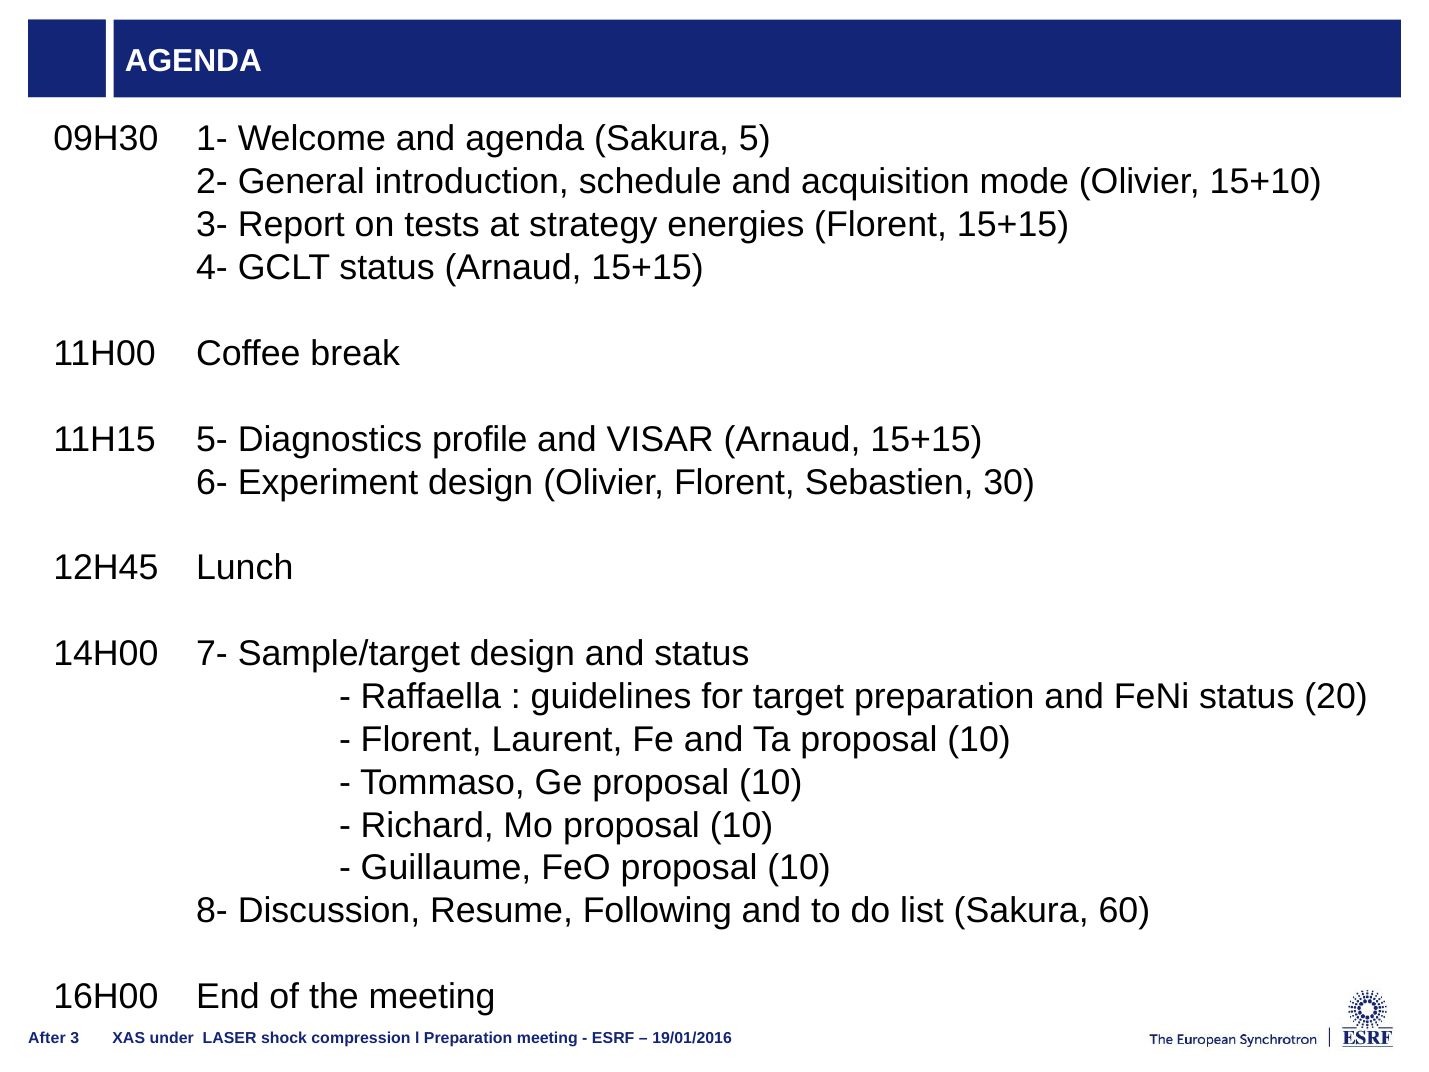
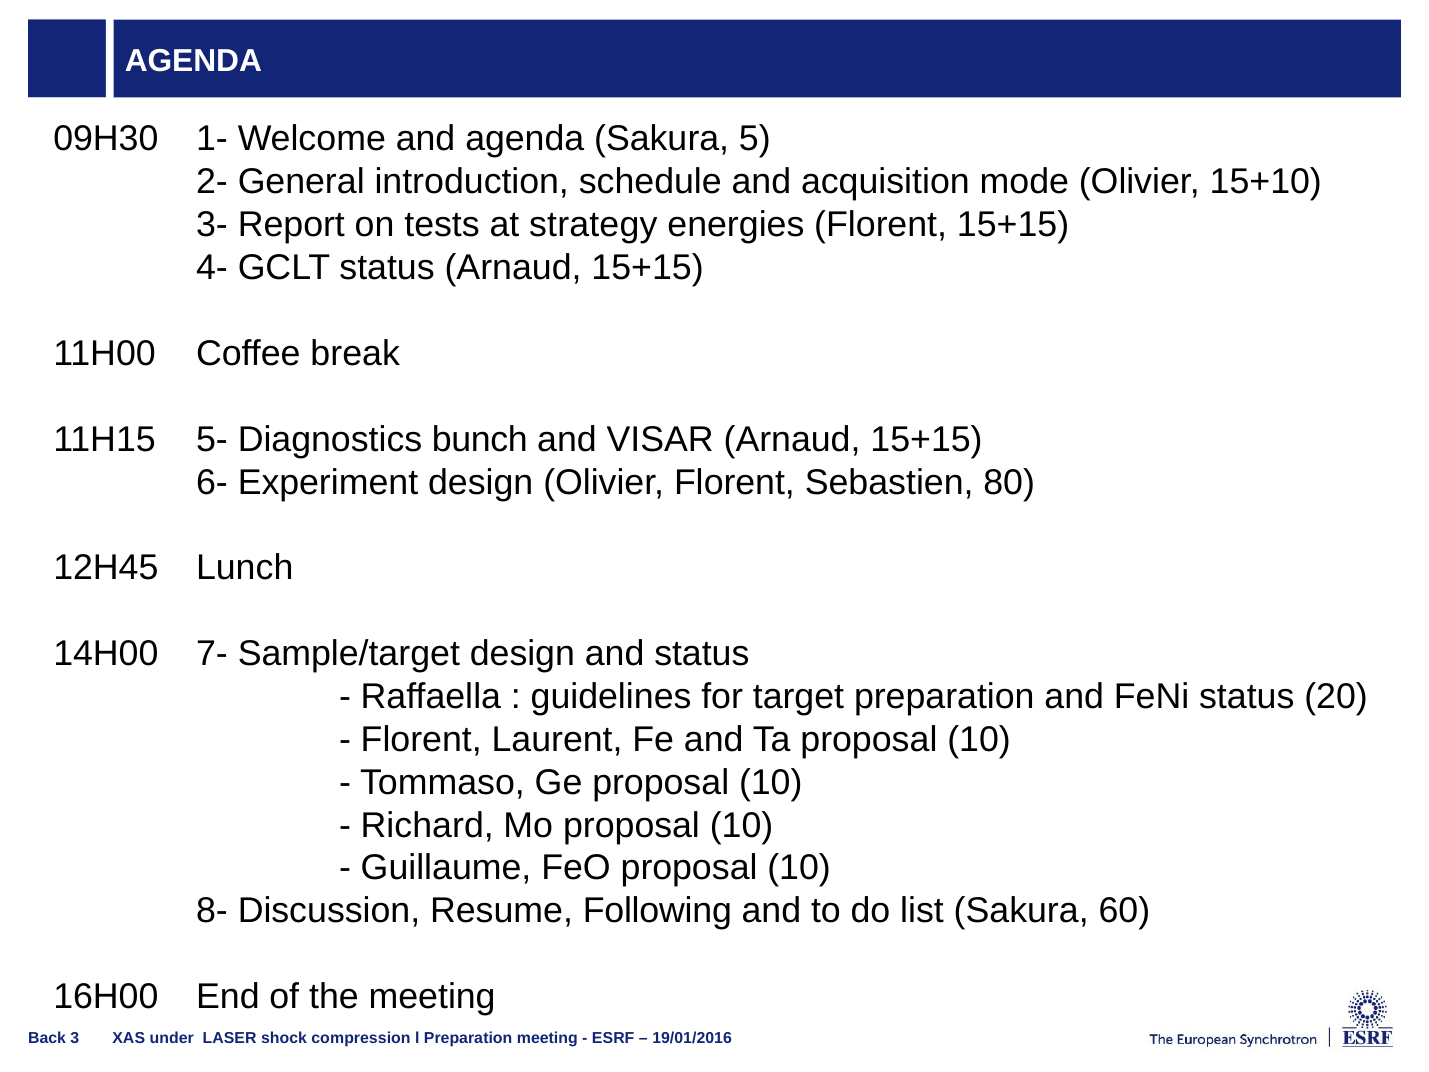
profile: profile -> bunch
30: 30 -> 80
After: After -> Back
